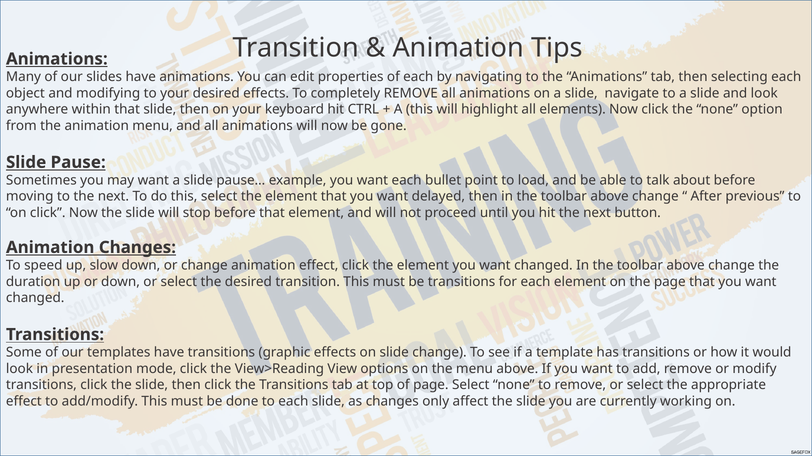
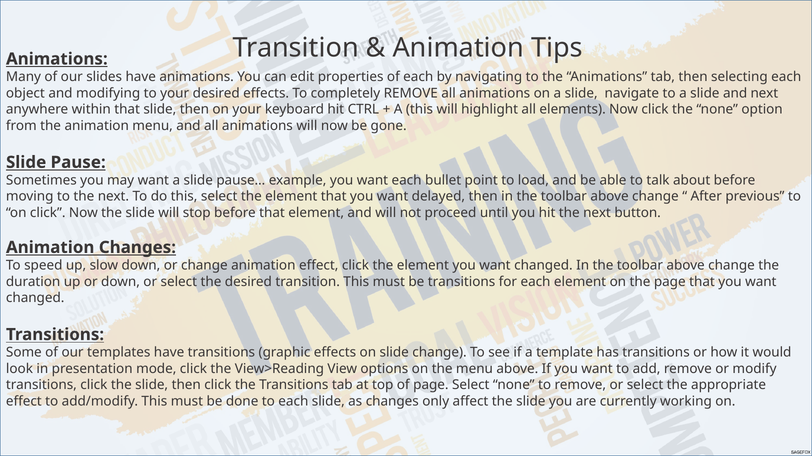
and look: look -> next
